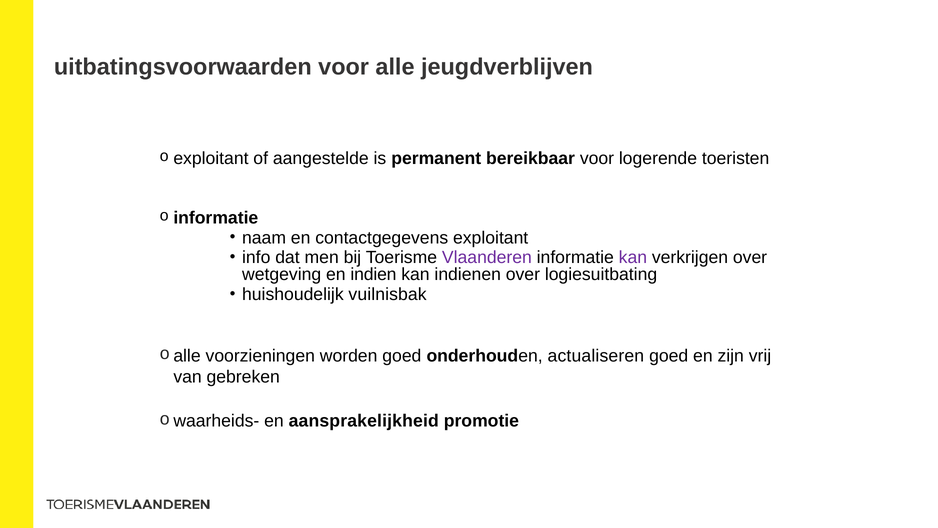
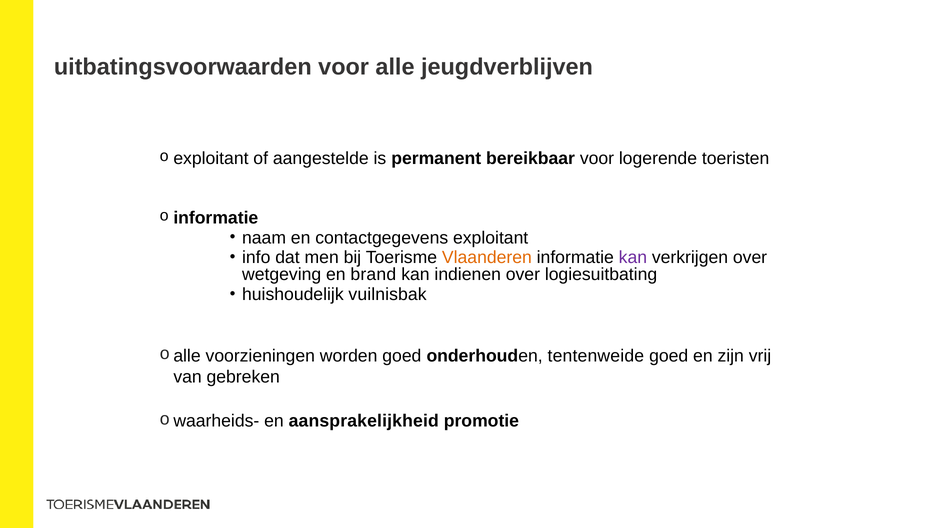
Vlaanderen colour: purple -> orange
indien: indien -> brand
actualiseren: actualiseren -> tentenweide
